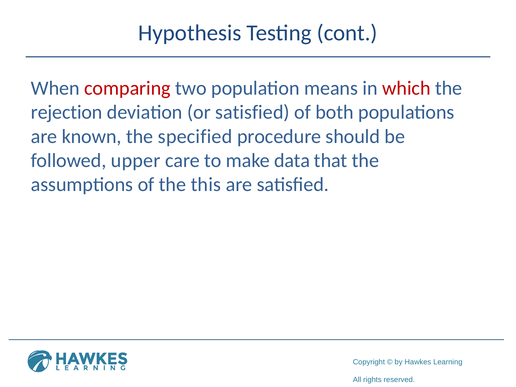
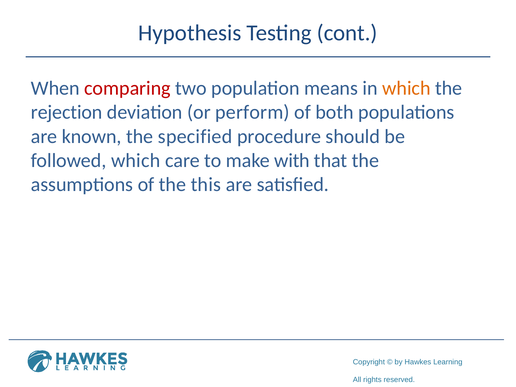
which at (406, 88) colour: red -> orange
or satisfied: satisfied -> perform
followed upper: upper -> which
data: data -> with
